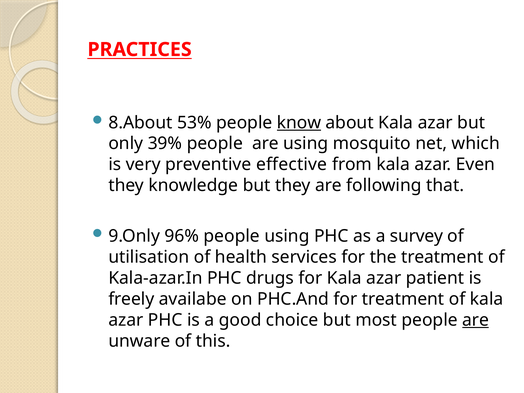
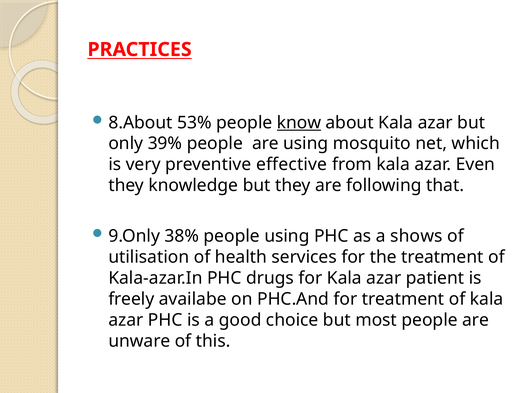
96%: 96% -> 38%
survey: survey -> shows
are at (476, 320) underline: present -> none
